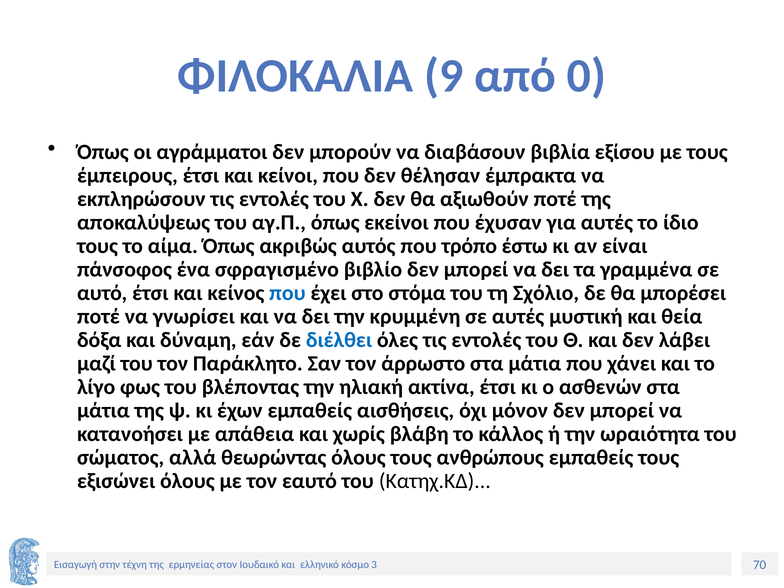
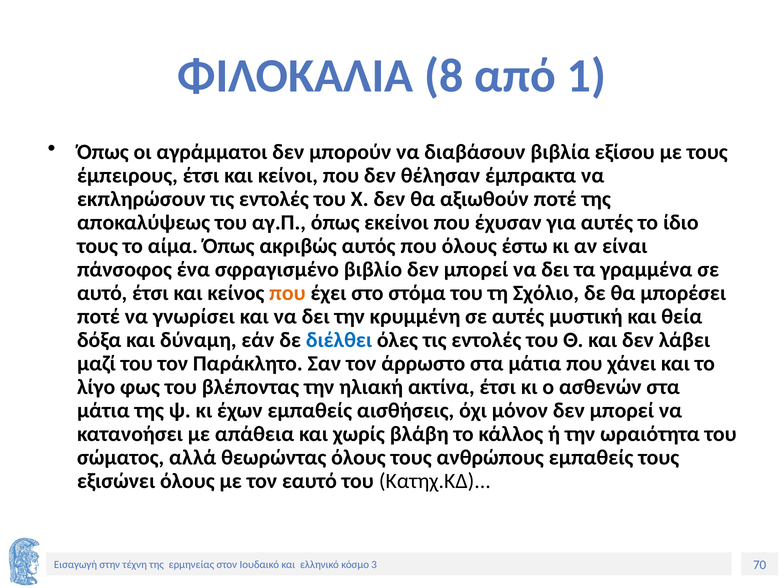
9: 9 -> 8
0: 0 -> 1
που τρόπο: τρόπο -> όλους
που at (287, 293) colour: blue -> orange
